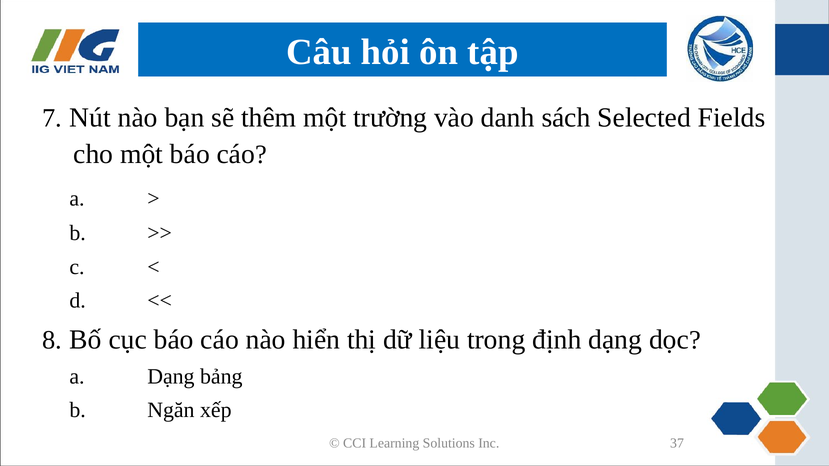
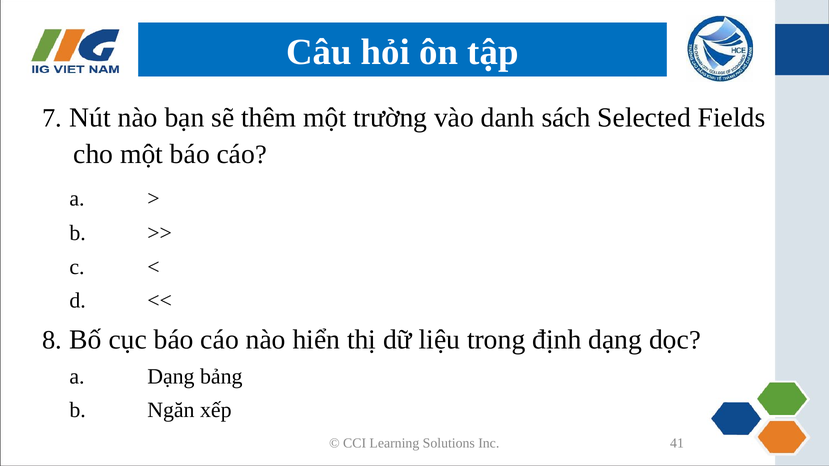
37: 37 -> 41
